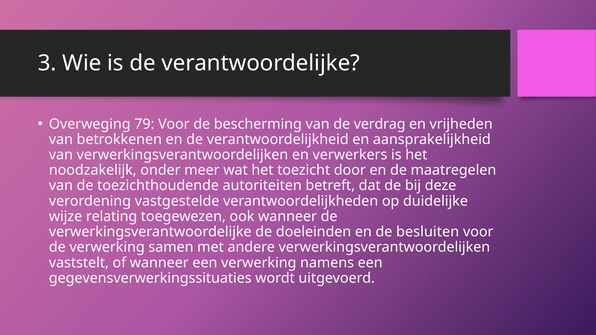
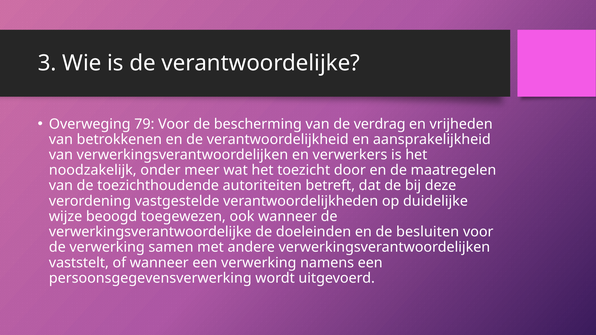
relating: relating -> beoogd
gegevensverwerkingssituaties: gegevensverwerkingssituaties -> persoonsgegevensverwerking
